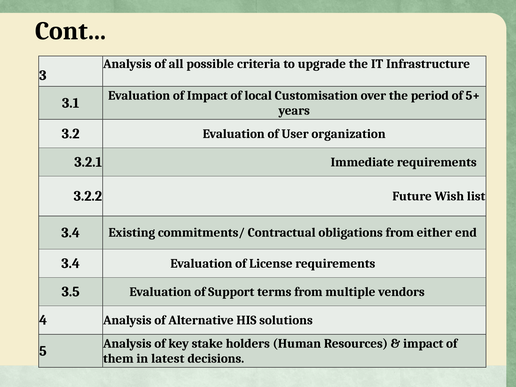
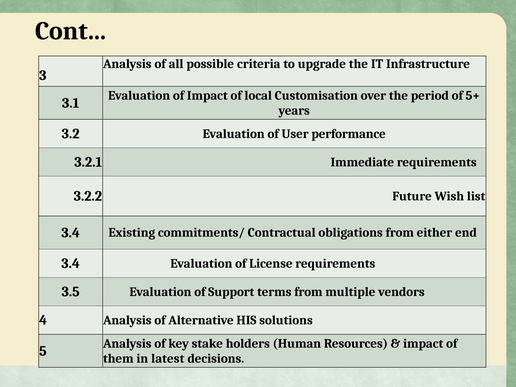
organization: organization -> performance
